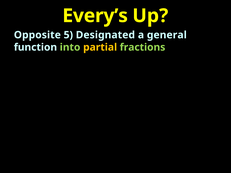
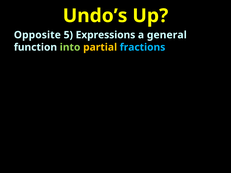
Every’s: Every’s -> Undo’s
Designated: Designated -> Expressions
fractions colour: light green -> light blue
